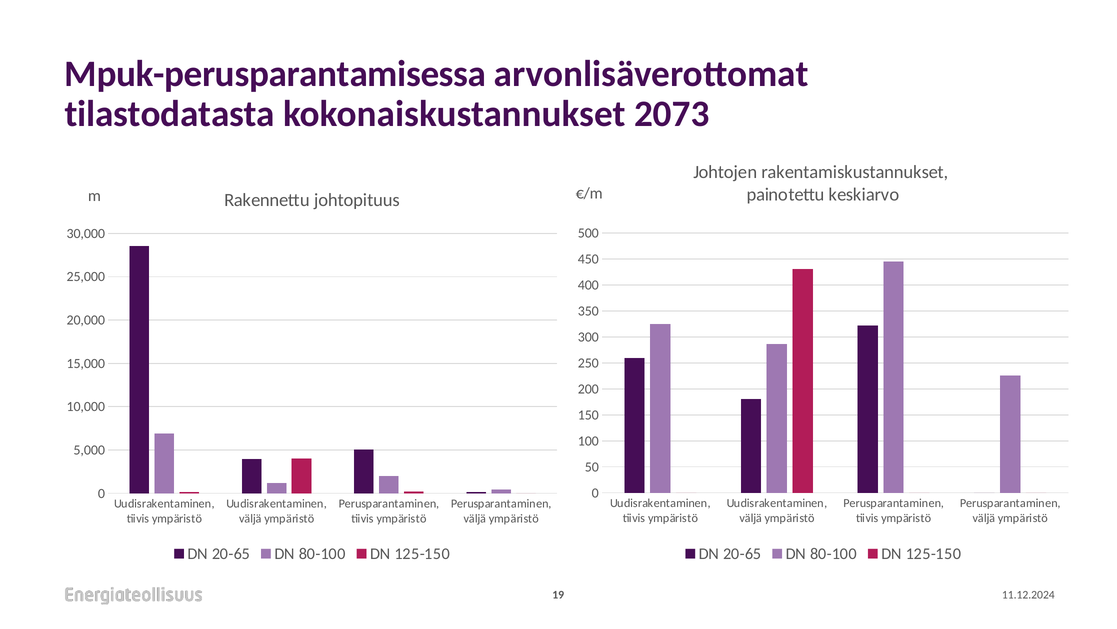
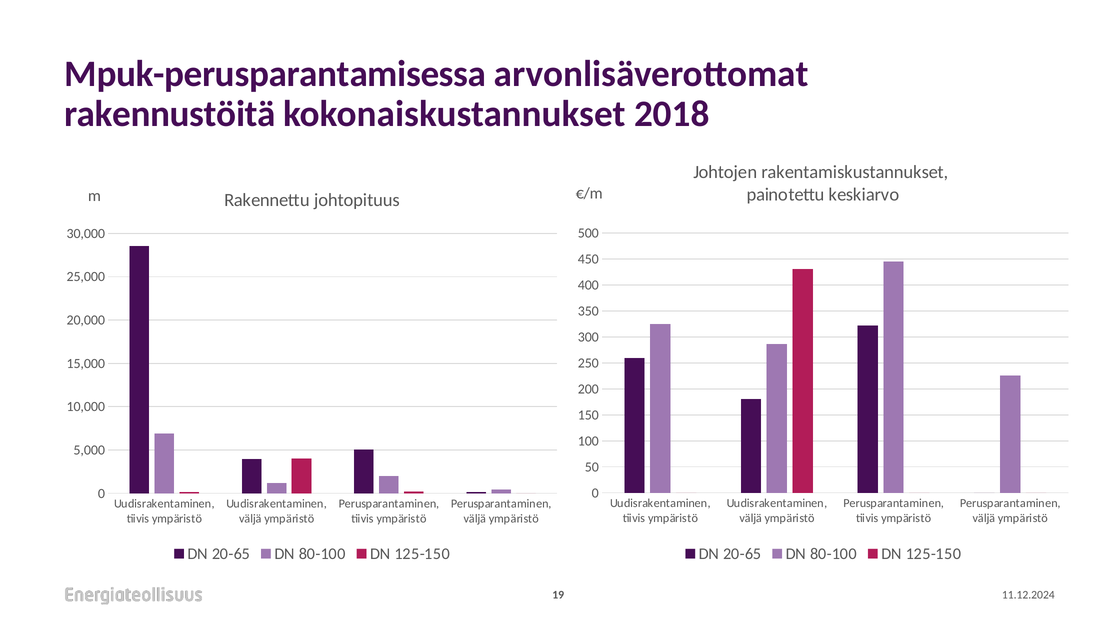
tilastodatasta: tilastodatasta -> rakennustöitä
2073: 2073 -> 2018
